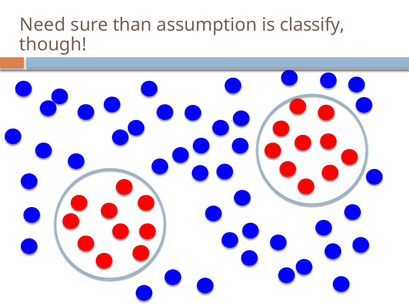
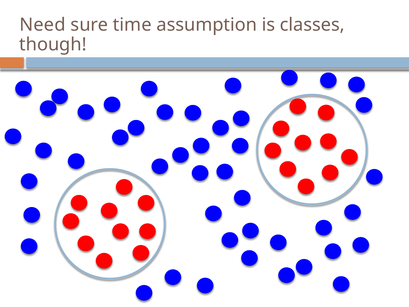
than: than -> time
classify: classify -> classes
